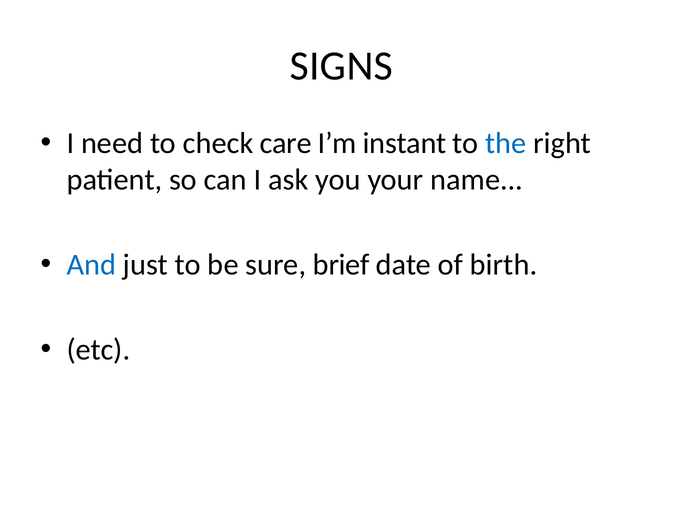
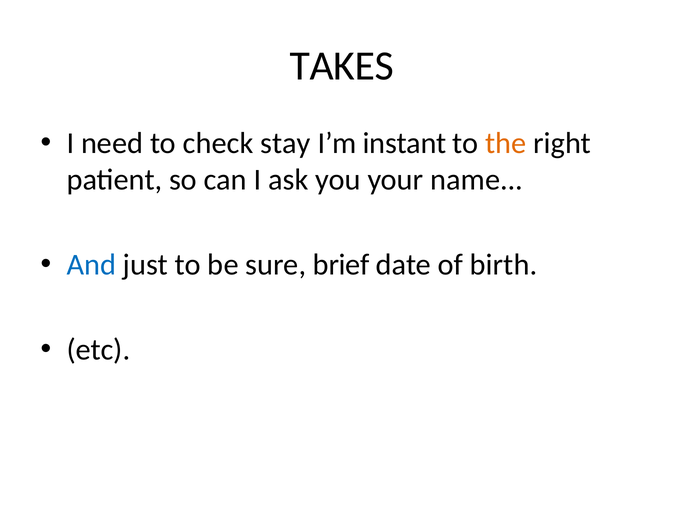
SIGNS: SIGNS -> TAKES
care: care -> stay
the colour: blue -> orange
